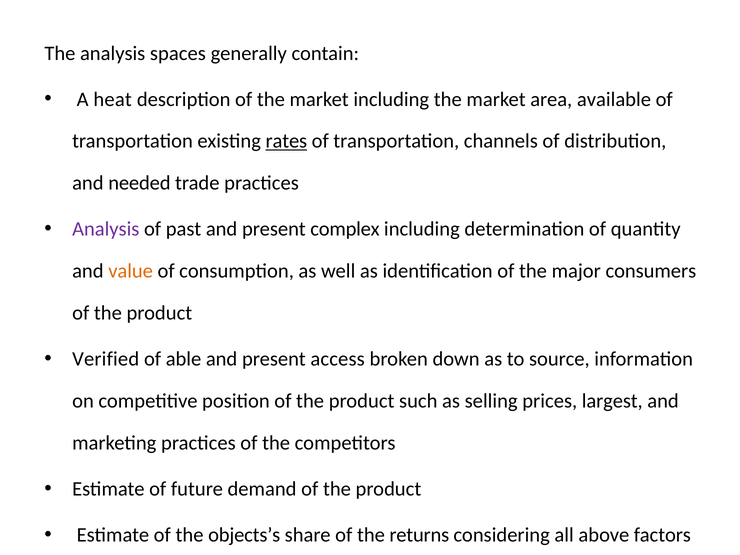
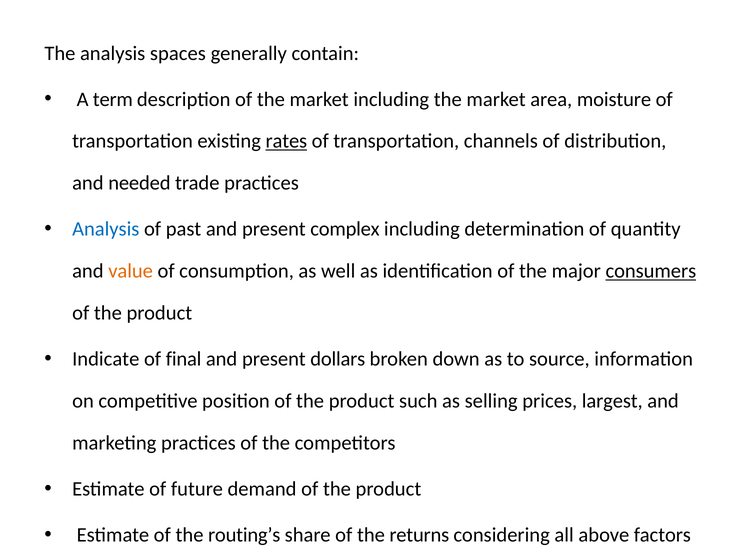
heat: heat -> term
available: available -> moisture
Analysis at (106, 229) colour: purple -> blue
consumers underline: none -> present
Verified: Verified -> Indicate
able: able -> final
access: access -> dollars
objects’s: objects’s -> routing’s
